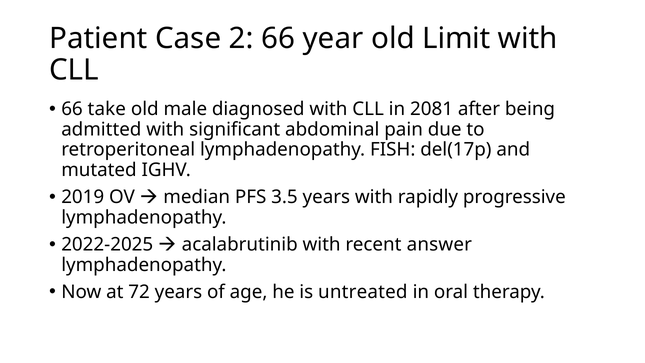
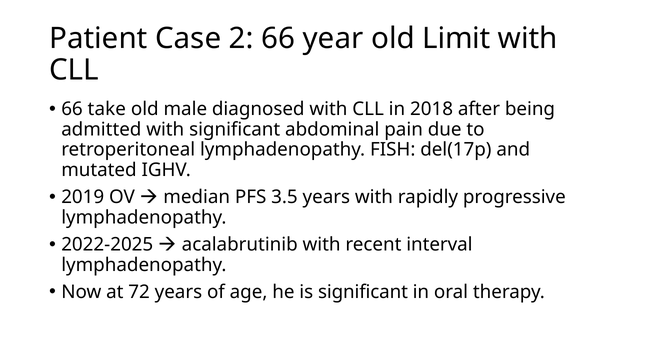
2081: 2081 -> 2018
answer: answer -> interval
is untreated: untreated -> significant
